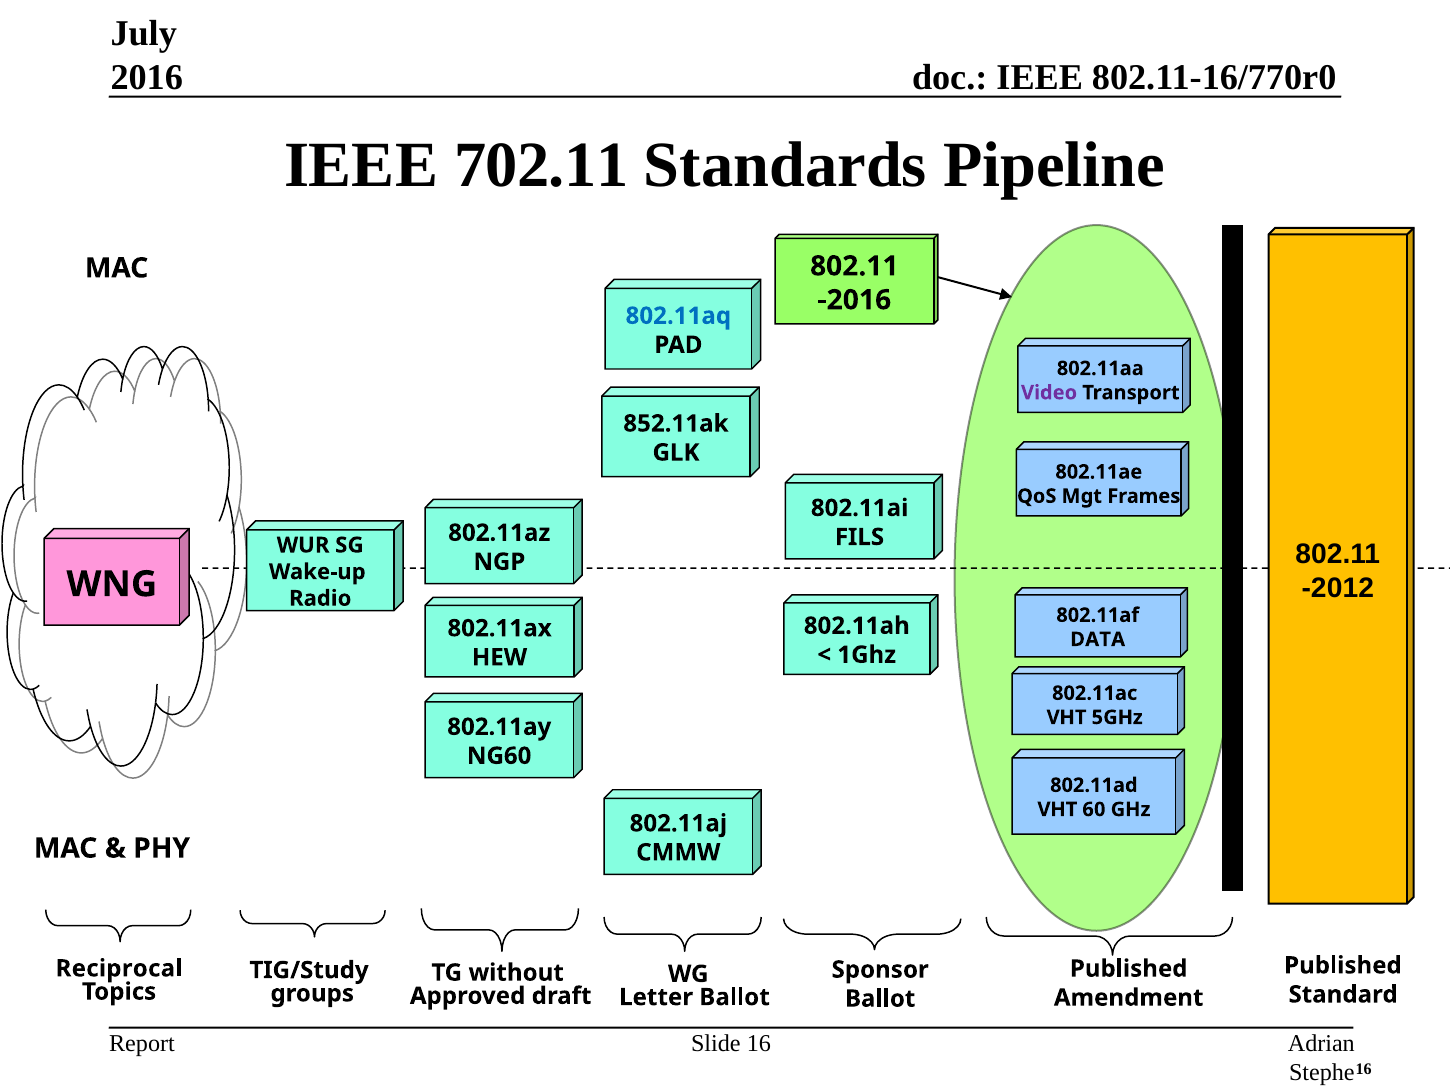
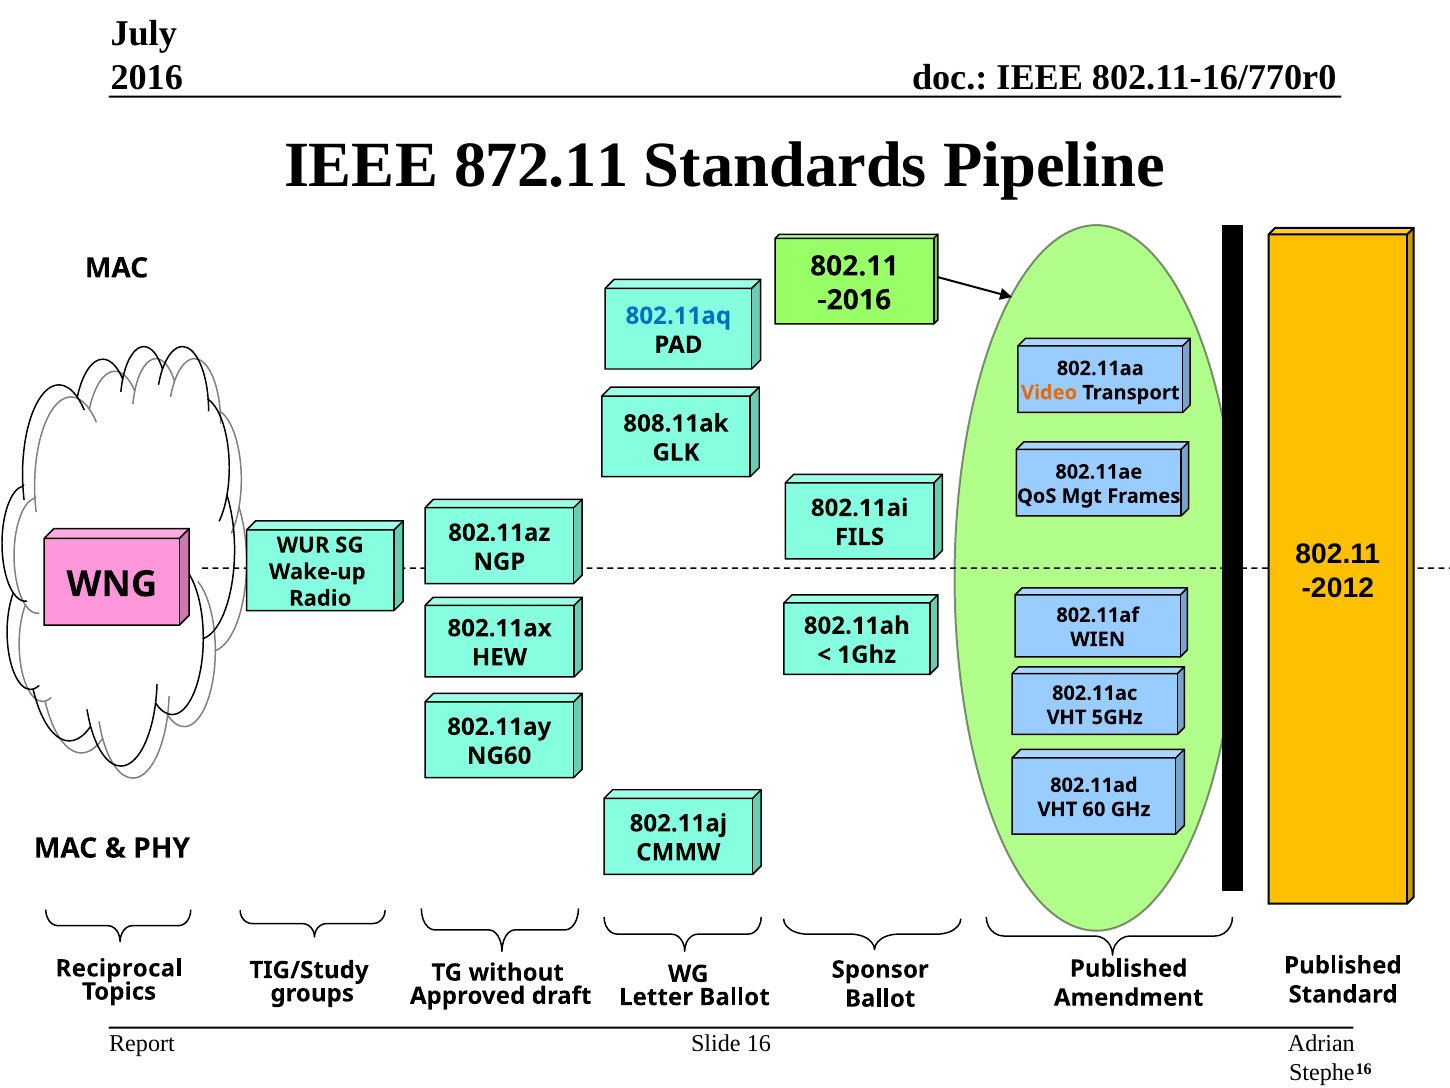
702.11: 702.11 -> 872.11
Video colour: purple -> orange
852.11ak: 852.11ak -> 808.11ak
DATA: DATA -> WIEN
